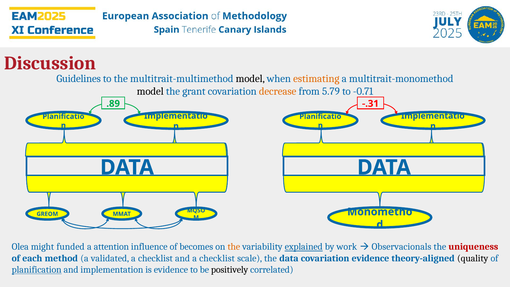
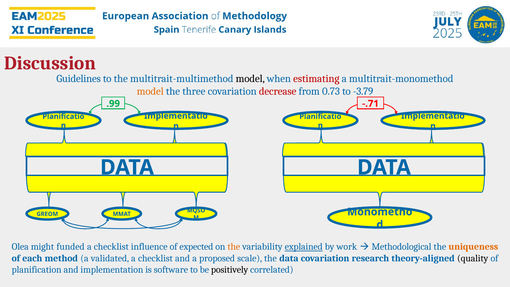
estimating colour: orange -> red
model at (150, 91) colour: black -> orange
grant: grant -> three
decrease colour: orange -> red
5.79: 5.79 -> 0.73
-0.71: -0.71 -> -3.79
.89: .89 -> .99
-.31: -.31 -> -.71
attention at (111, 247): attention -> checklist
becomes: becomes -> expected
Observacionals: Observacionals -> Methodological
uniqueness colour: red -> orange
and a checklist: checklist -> proposed
covariation evidence: evidence -> research
planification underline: present -> none
is evidence: evidence -> software
